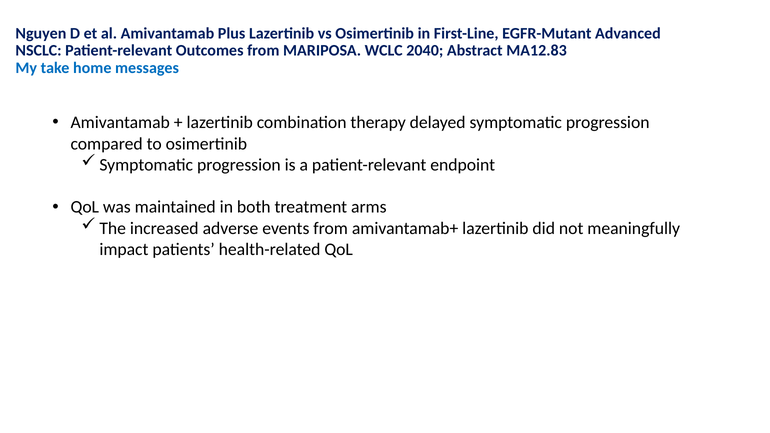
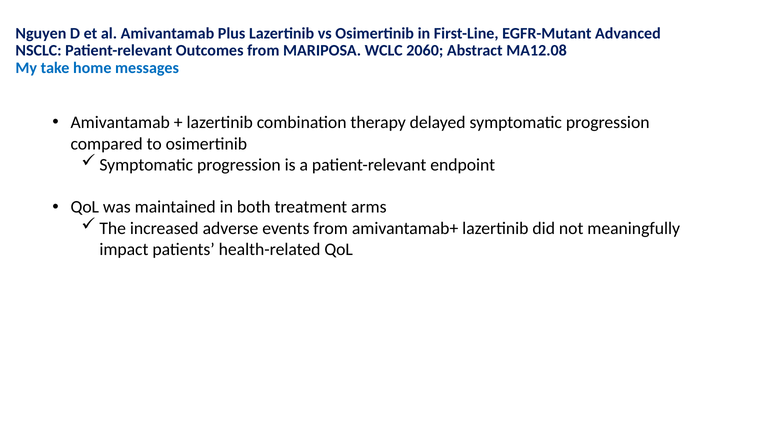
2040: 2040 -> 2060
MA12.83: MA12.83 -> MA12.08
